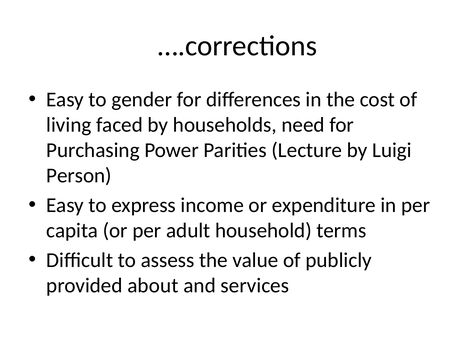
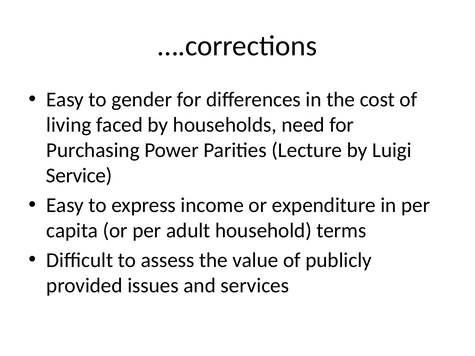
Person: Person -> Service
about: about -> issues
